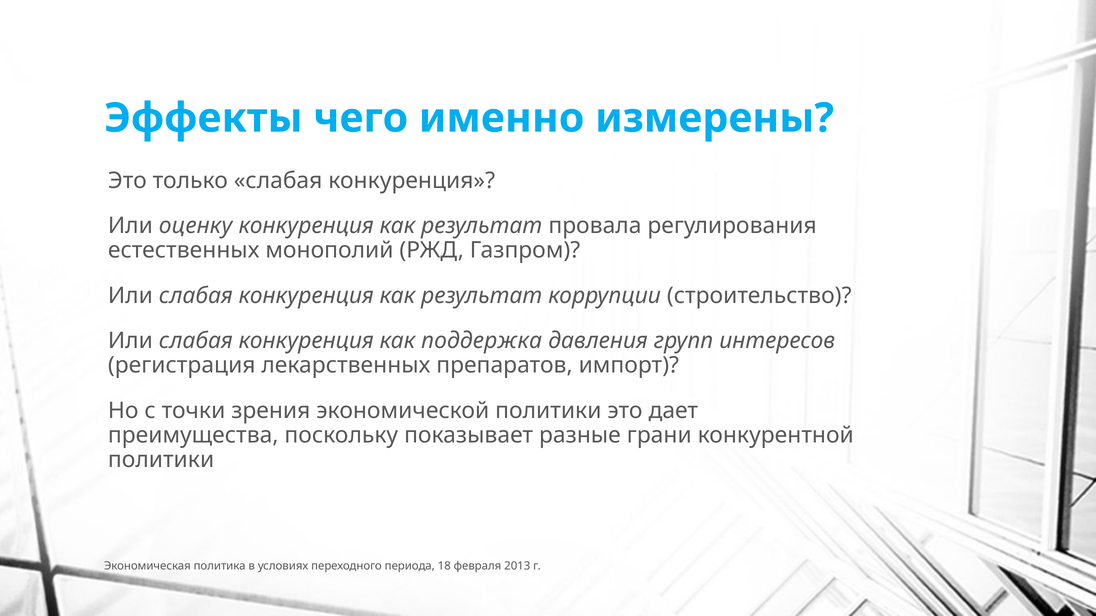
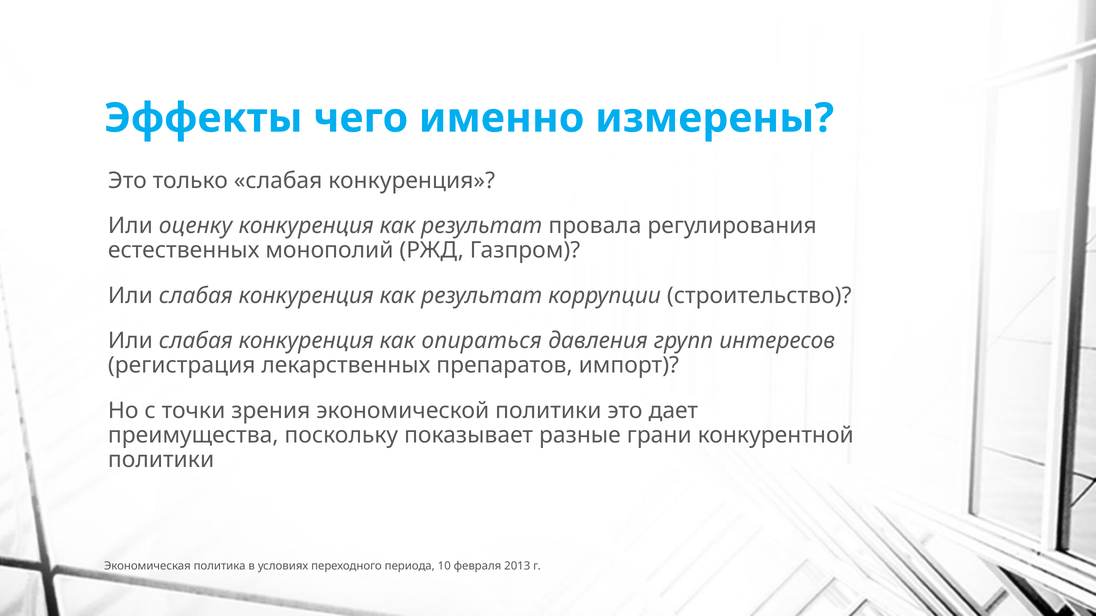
поддержка: поддержка -> опираться
18: 18 -> 10
